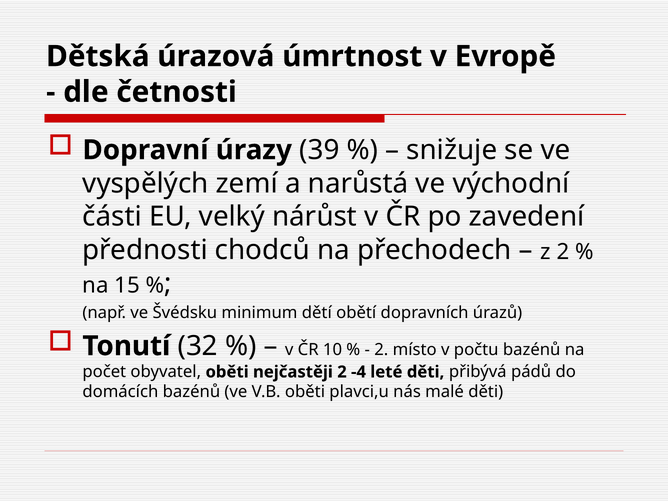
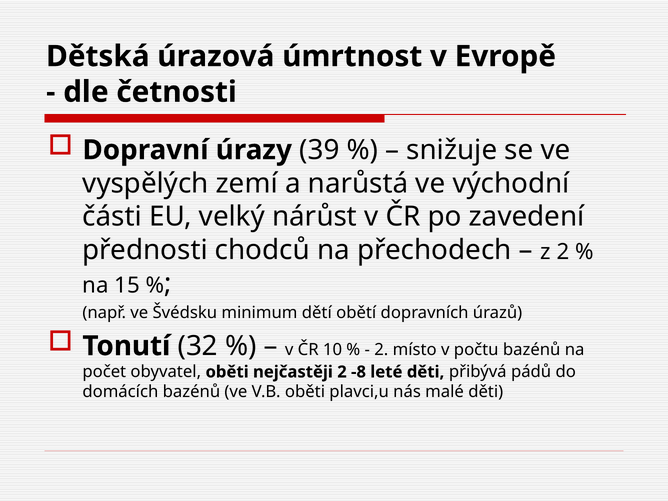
-4: -4 -> -8
